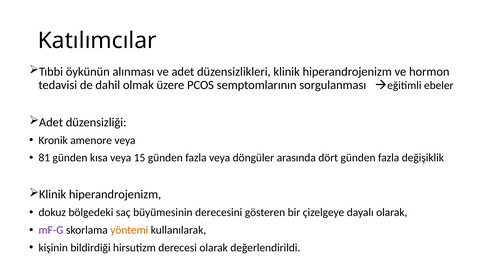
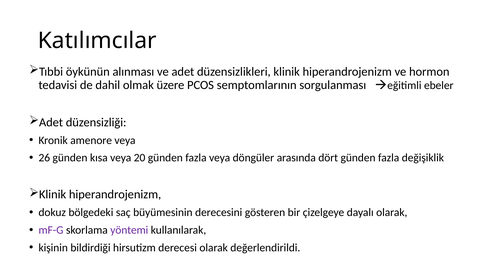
81: 81 -> 26
15: 15 -> 20
yöntemi colour: orange -> purple
